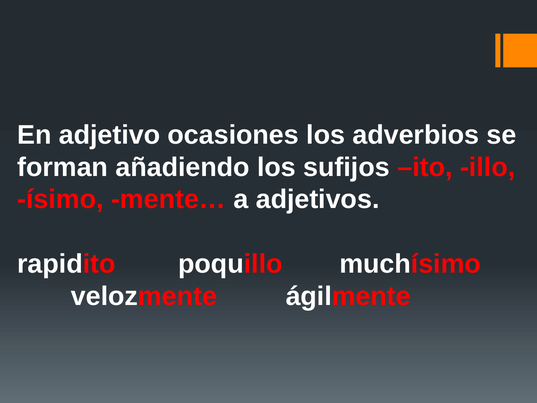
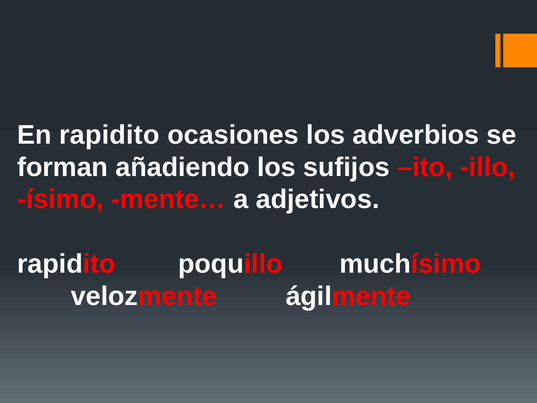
En adjetivo: adjetivo -> rapidito
